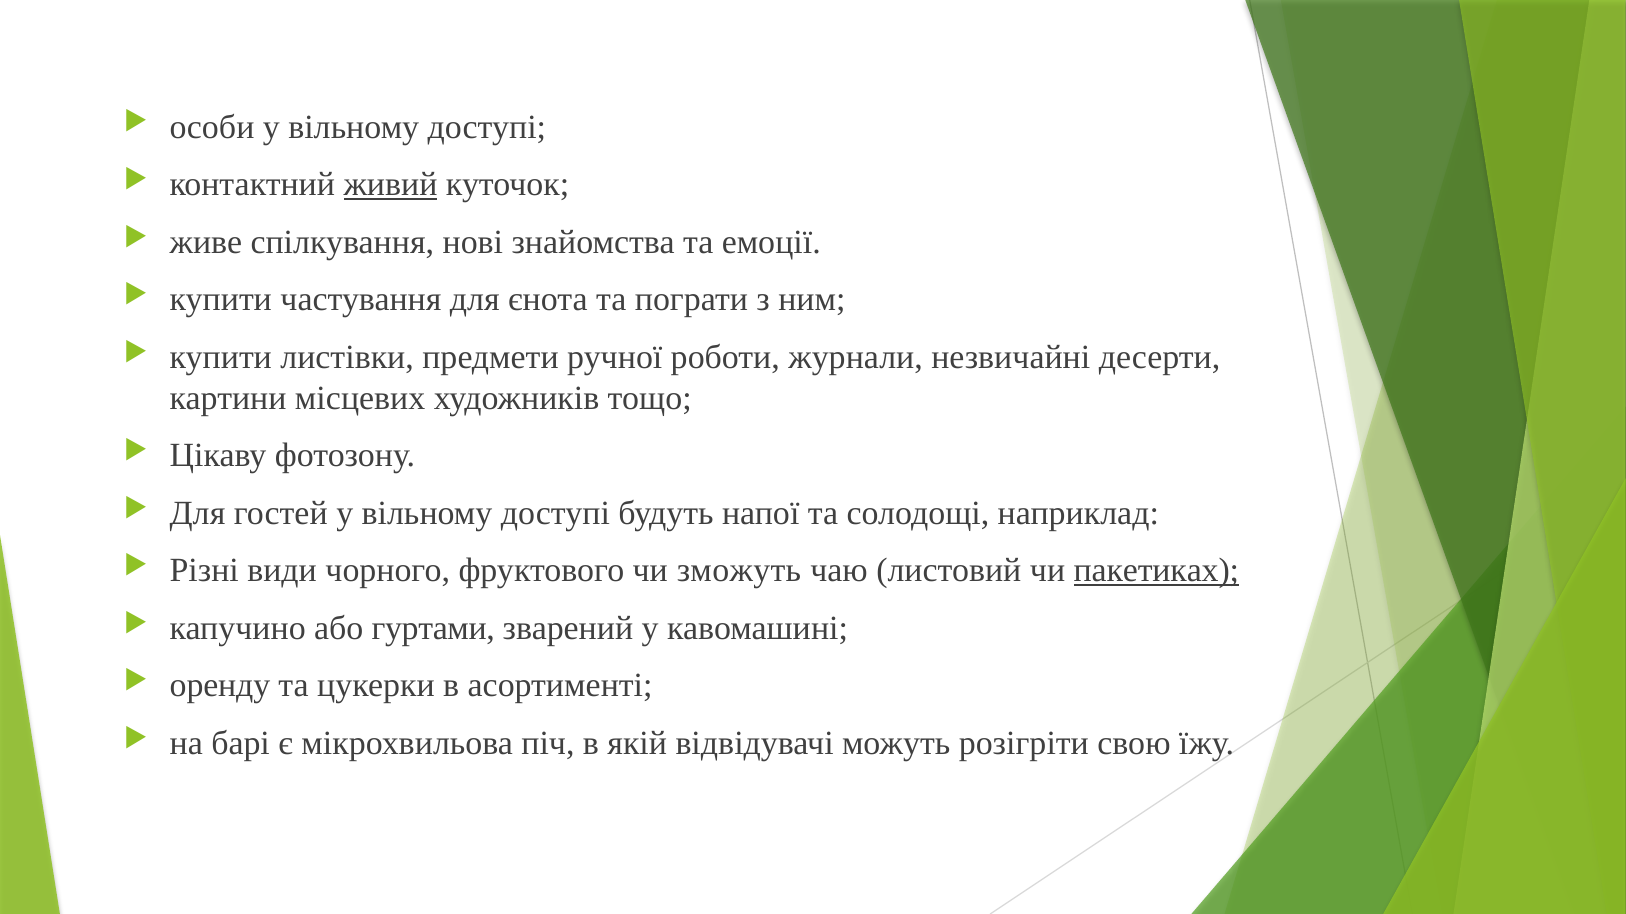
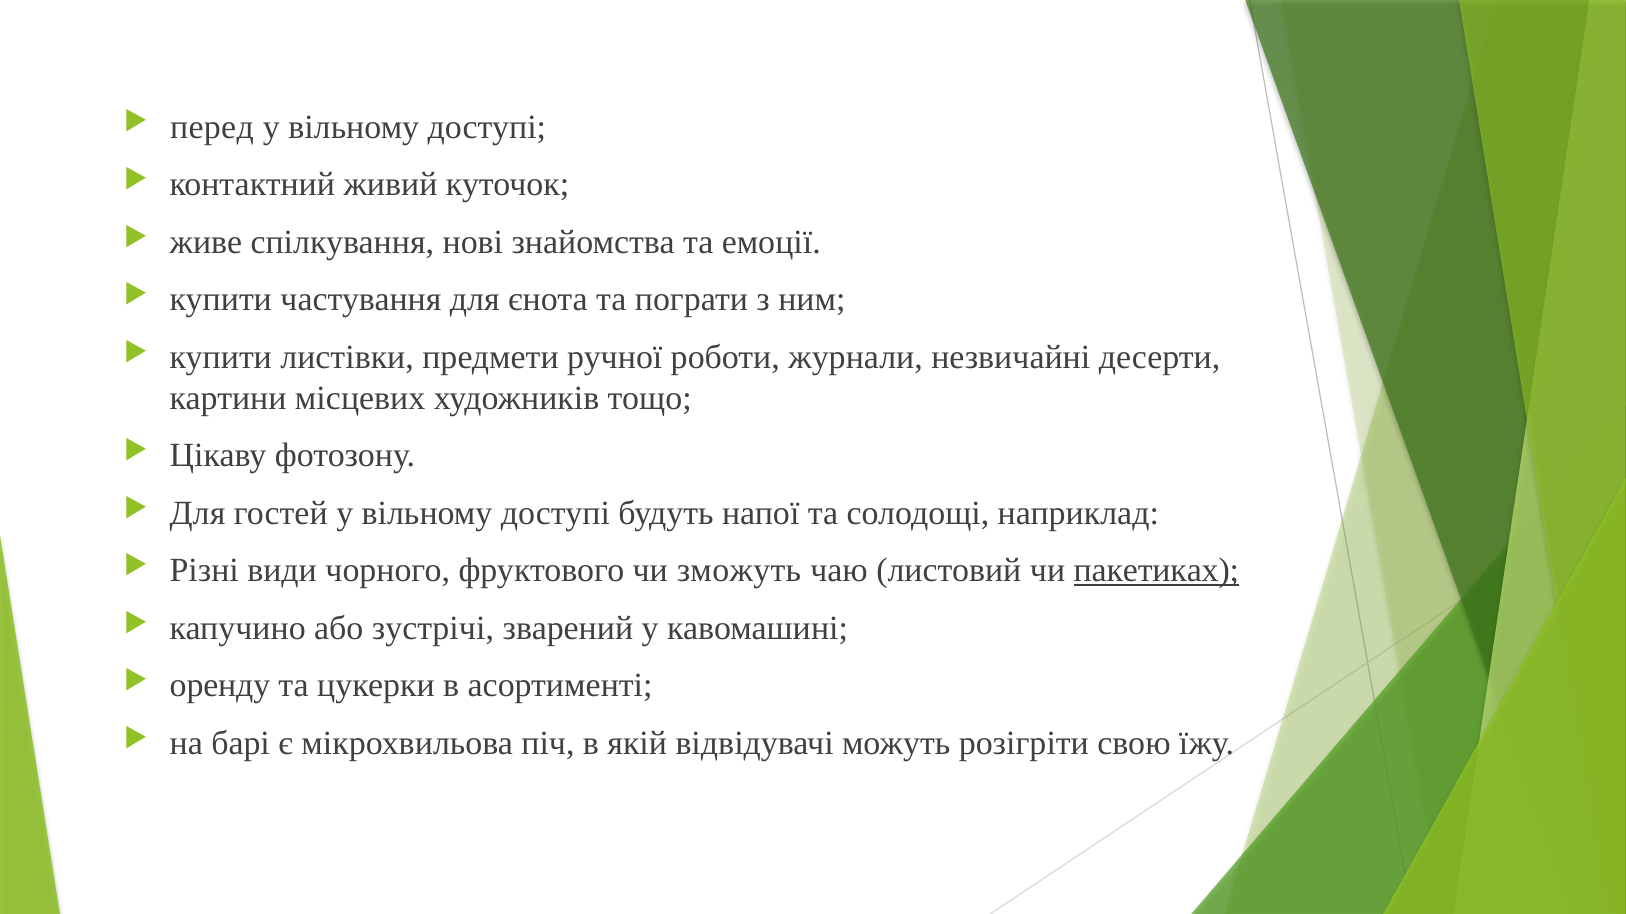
особи: особи -> перед
живий underline: present -> none
гуртами: гуртами -> зустрічі
